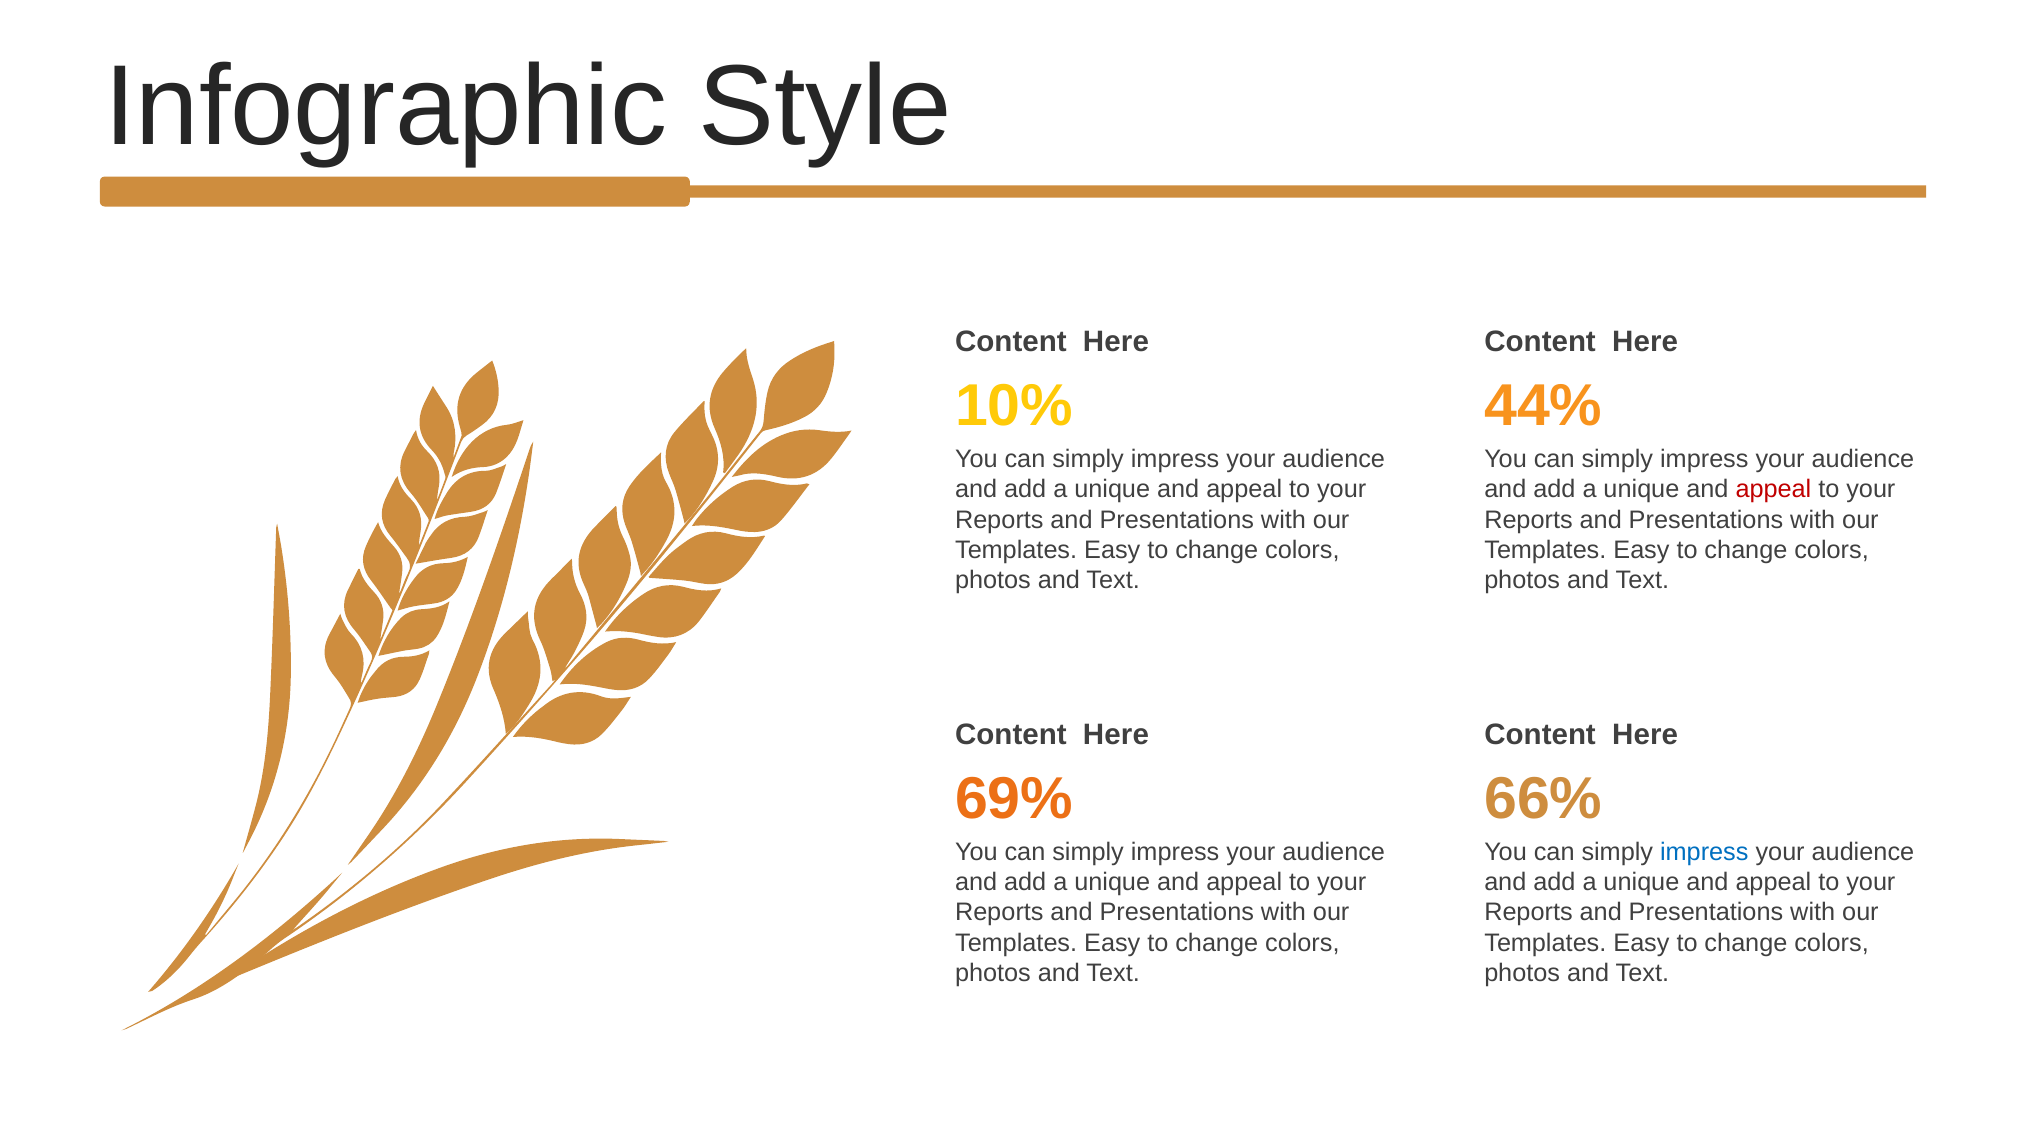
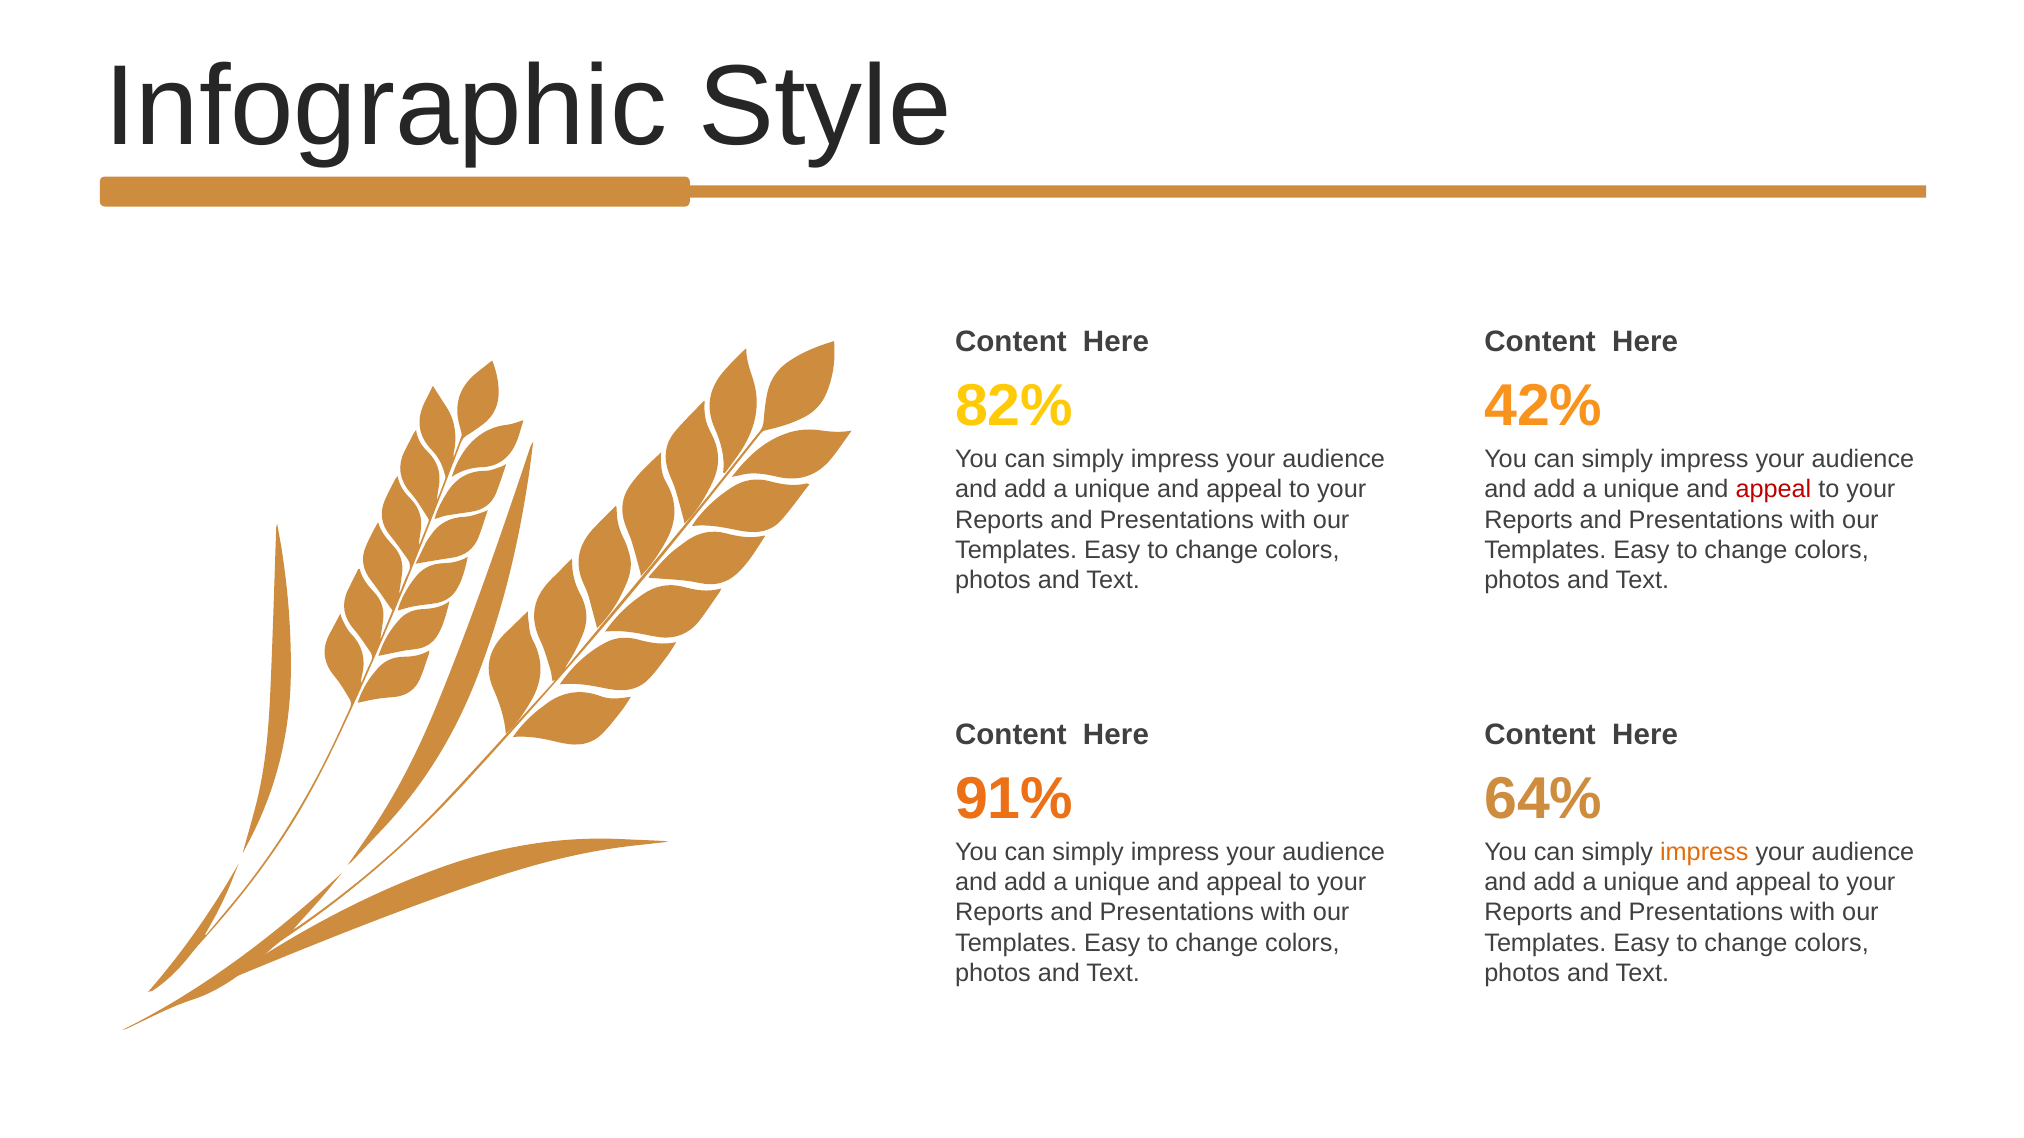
10%: 10% -> 82%
44%: 44% -> 42%
69%: 69% -> 91%
66%: 66% -> 64%
impress at (1704, 852) colour: blue -> orange
